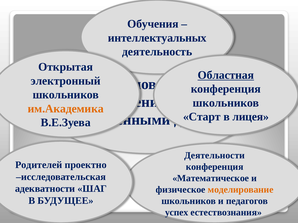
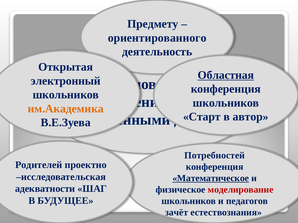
Обучения: Обучения -> Предмету
интеллектуальных: интеллектуальных -> ориентированного
лицея: лицея -> автор
Деятельности: Деятельности -> Потребностей
Математическое underline: none -> present
моделирование colour: orange -> red
успех: успех -> зачёт
